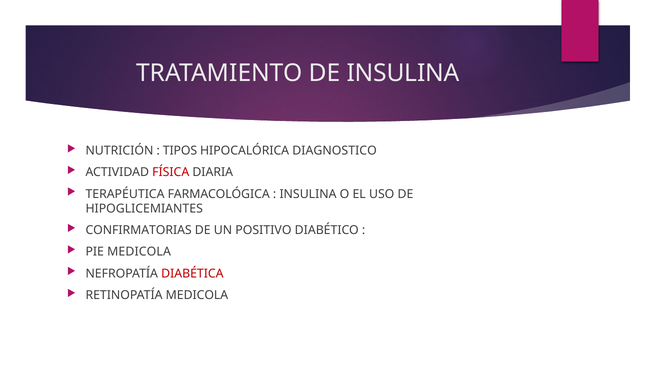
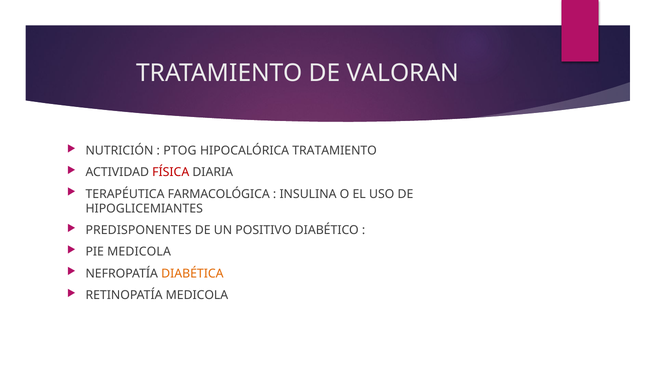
DE INSULINA: INSULINA -> VALORAN
TIPOS: TIPOS -> PTOG
HIPOCALÓRICA DIAGNOSTICO: DIAGNOSTICO -> TRATAMIENTO
CONFIRMATORIAS: CONFIRMATORIAS -> PREDISPONENTES
DIABÉTICA colour: red -> orange
